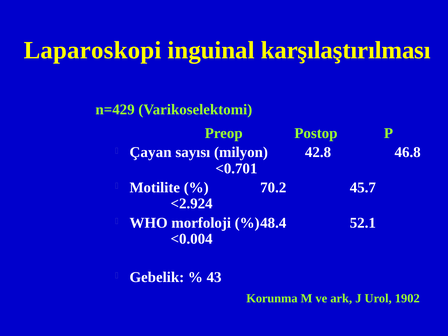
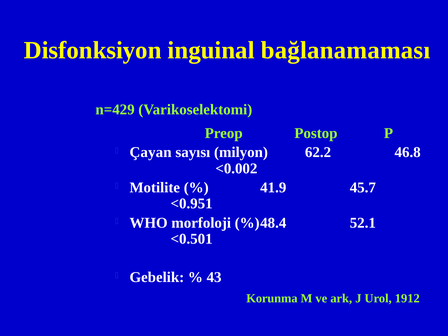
Laparoskopi: Laparoskopi -> Disfonksiyon
karşılaştırılması: karşılaştırılması -> bağlanamaması
42.8: 42.8 -> 62.2
<0.701: <0.701 -> <0.002
70.2: 70.2 -> 41.9
<2.924: <2.924 -> <0.951
<0.004: <0.004 -> <0.501
1902: 1902 -> 1912
